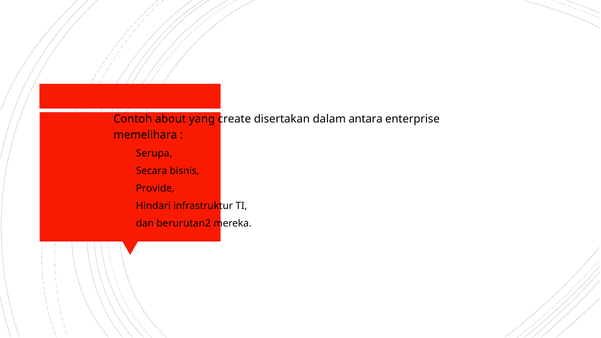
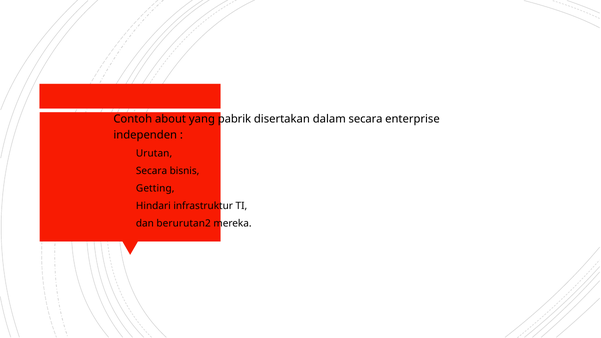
create: create -> pabrik
dalam antara: antara -> secara
memelihara: memelihara -> independen
Serupa: Serupa -> Urutan
Provide: Provide -> Getting
